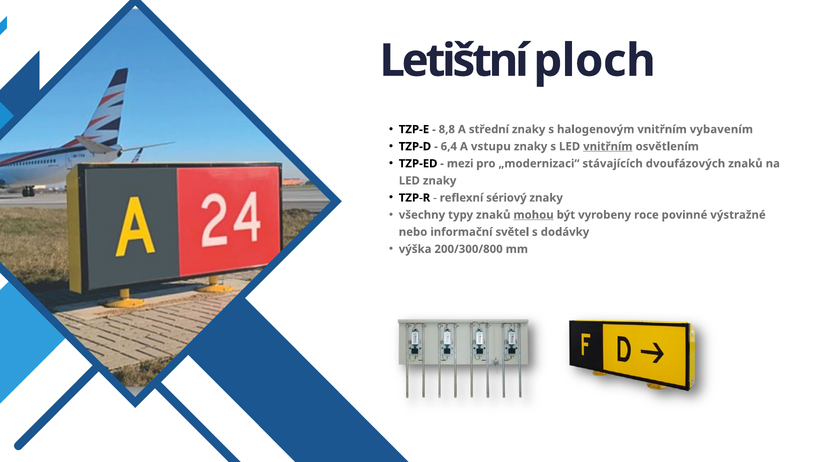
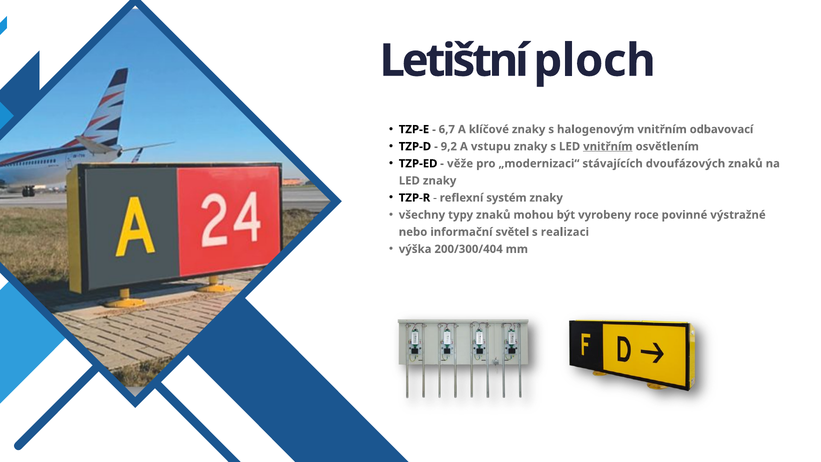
8,8: 8,8 -> 6,7
střední: střední -> klíčové
vybavením: vybavením -> odbavovací
6,4: 6,4 -> 9,2
mezi: mezi -> věže
sériový: sériový -> systém
mohou underline: present -> none
dodávky: dodávky -> realizaci
200/300/800: 200/300/800 -> 200/300/404
